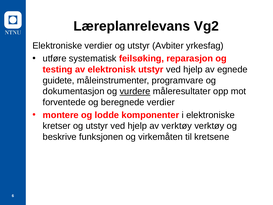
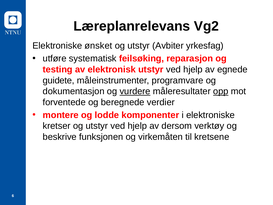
Elektroniske verdier: verdier -> ønsket
opp underline: none -> present
av verktøy: verktøy -> dersom
